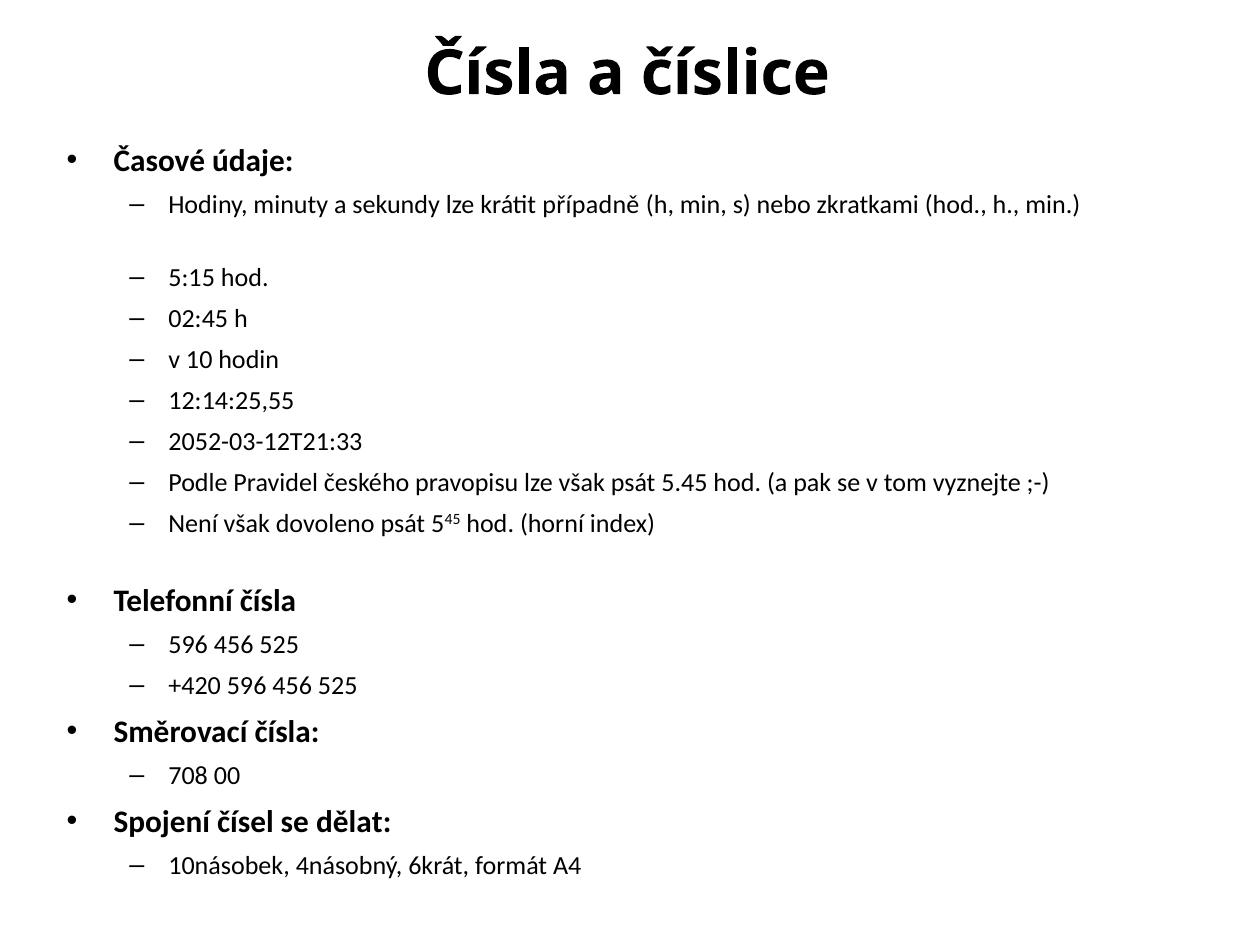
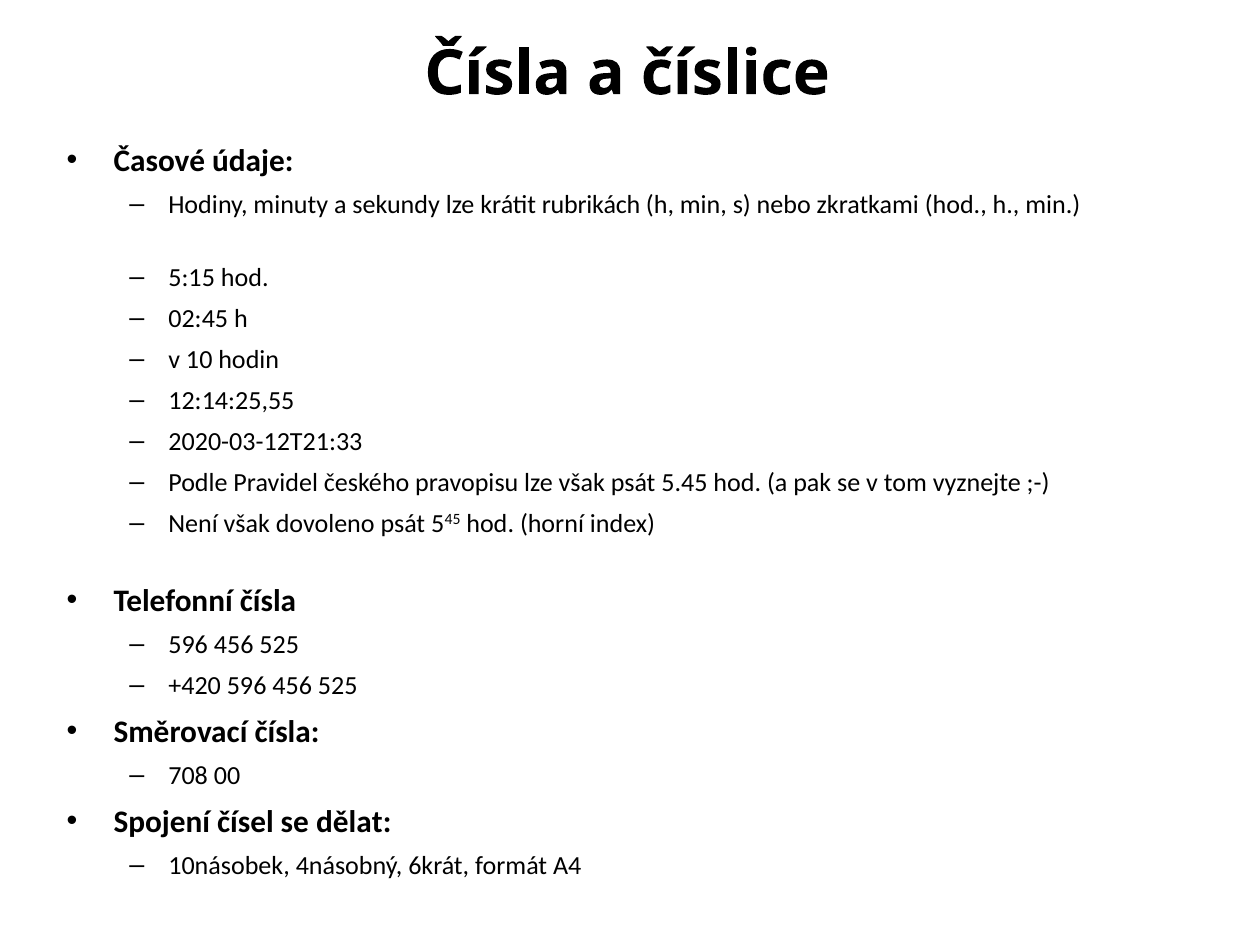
případně: případně -> rubrikách
2052-03-12T21:33: 2052-03-12T21:33 -> 2020-03-12T21:33
